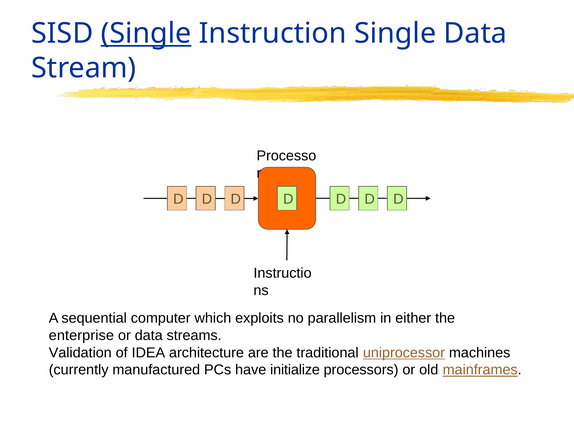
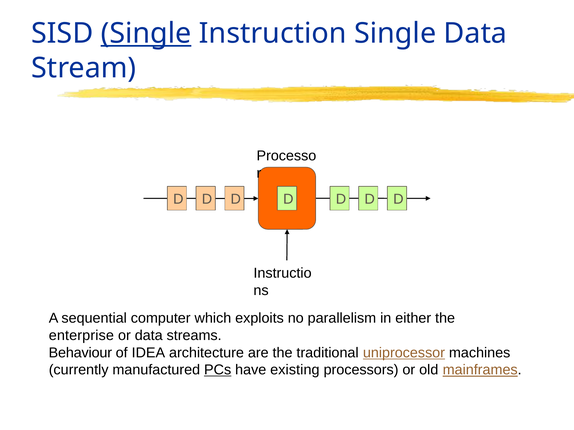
Validation: Validation -> Behaviour
PCs underline: none -> present
initialize: initialize -> existing
